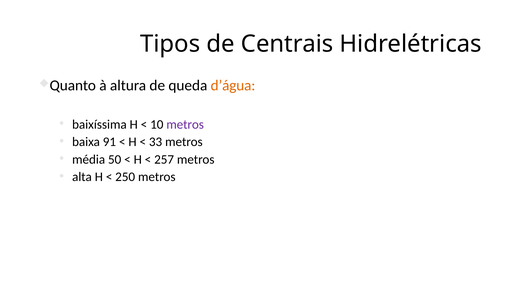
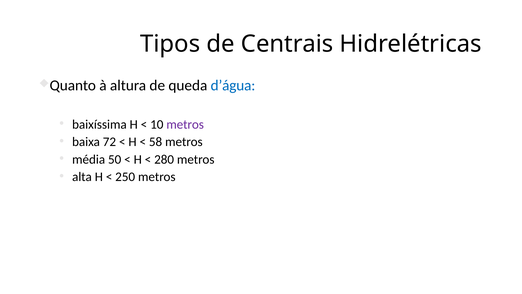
d’água colour: orange -> blue
91: 91 -> 72
33: 33 -> 58
257: 257 -> 280
